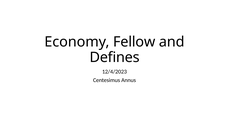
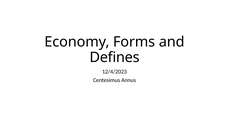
Fellow: Fellow -> Forms
